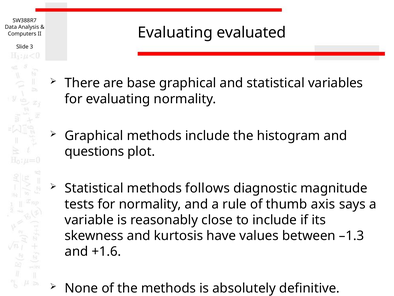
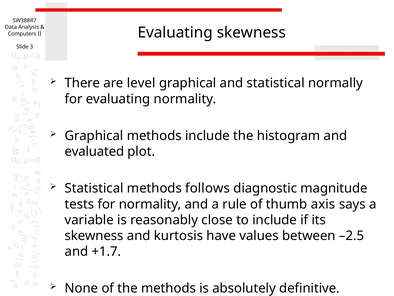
Evaluating evaluated: evaluated -> skewness
base: base -> level
variables: variables -> normally
questions: questions -> evaluated
–1.3: –1.3 -> –2.5
+1.6: +1.6 -> +1.7
